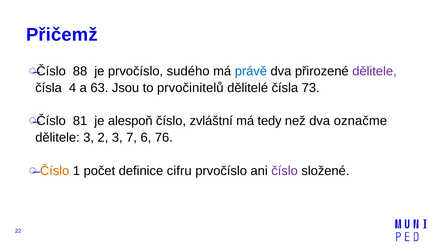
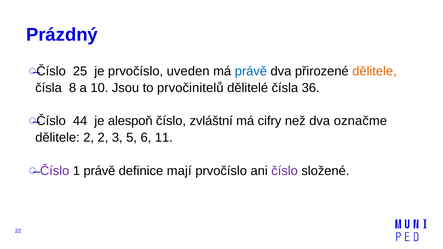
Přičemž: Přičemž -> Prázdný
88: 88 -> 25
sudého: sudého -> uveden
dělitele at (374, 71) colour: purple -> orange
4: 4 -> 8
63: 63 -> 10
73: 73 -> 36
81: 81 -> 44
tedy: tedy -> cifry
dělitele 3: 3 -> 2
7: 7 -> 5
76: 76 -> 11
Číslo at (55, 171) colour: orange -> purple
1 počet: počet -> právě
cifru: cifru -> mají
